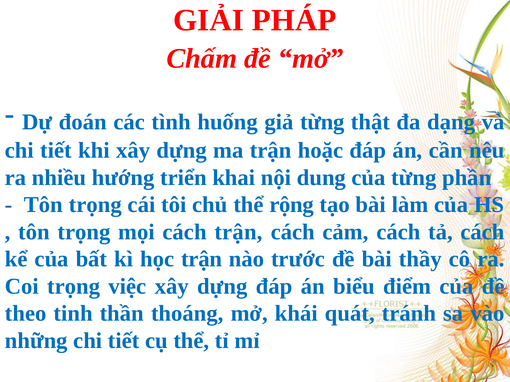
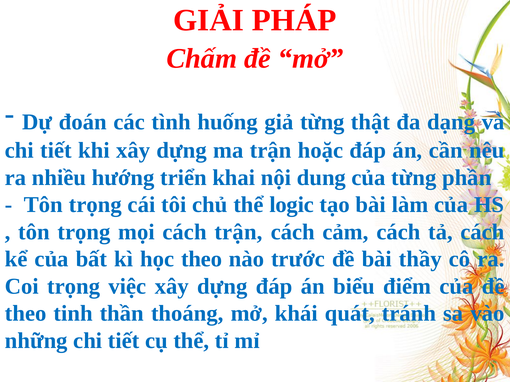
rộng: rộng -> logic
học trận: trận -> theo
